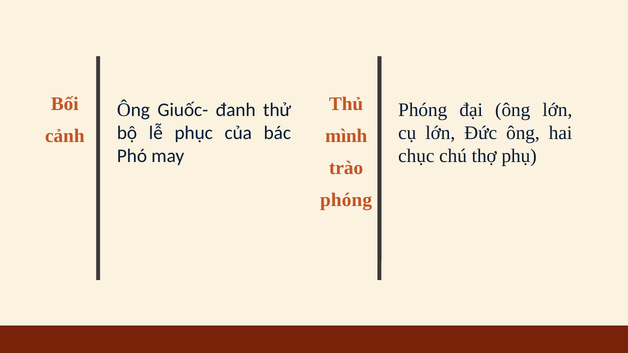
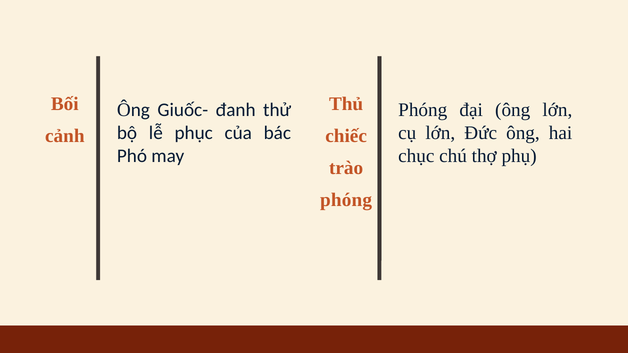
mình: mình -> chiếc
